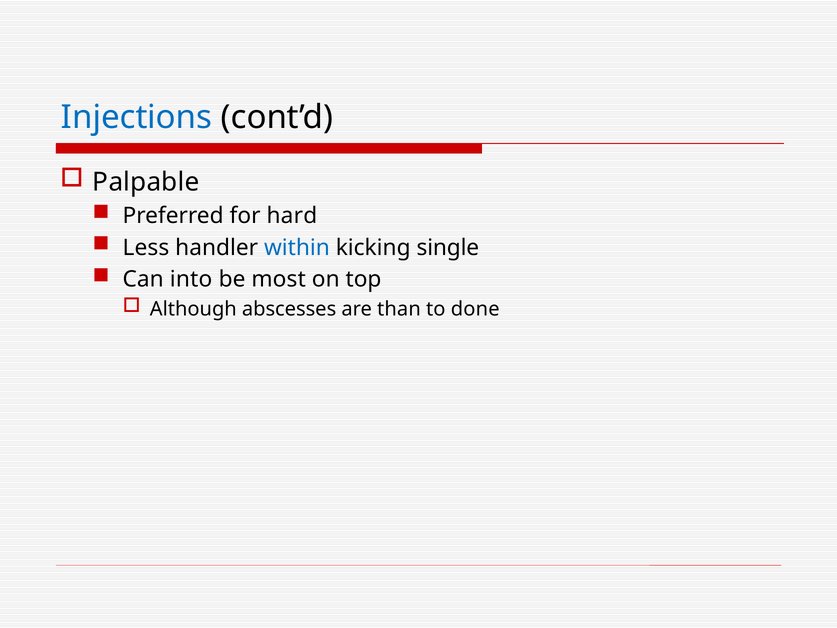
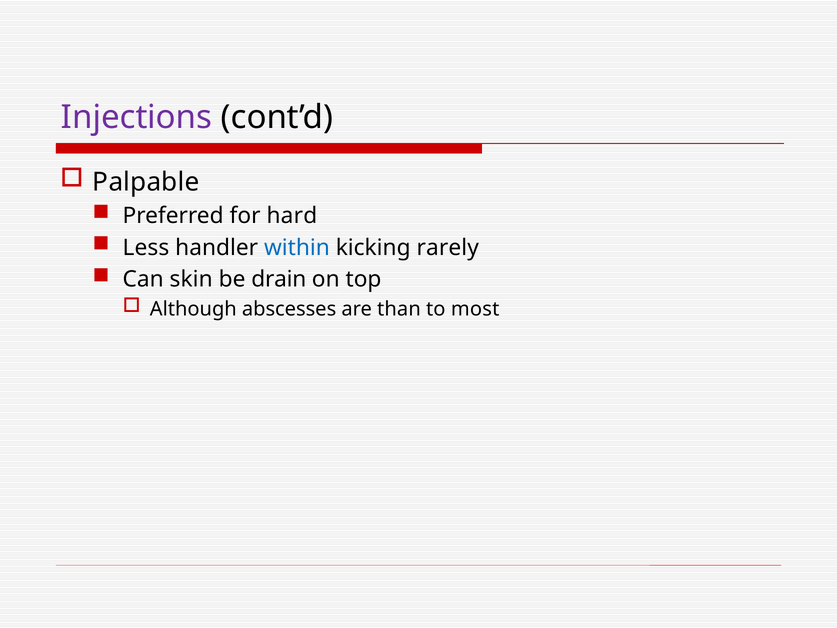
Injections colour: blue -> purple
single: single -> rarely
into: into -> skin
most: most -> drain
done: done -> most
